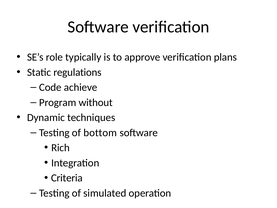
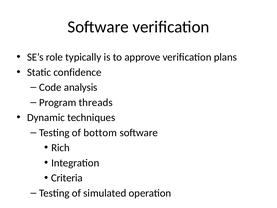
regulations: regulations -> confidence
achieve: achieve -> analysis
without: without -> threads
